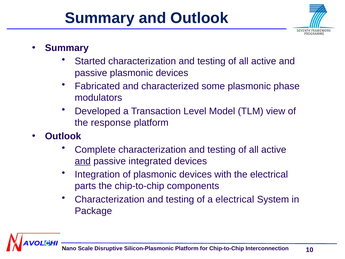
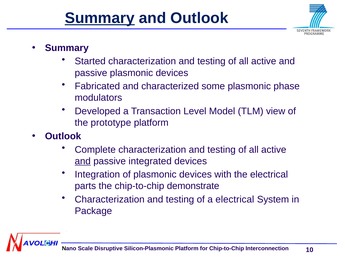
Summary at (100, 18) underline: none -> present
response: response -> prototype
components: components -> demonstrate
